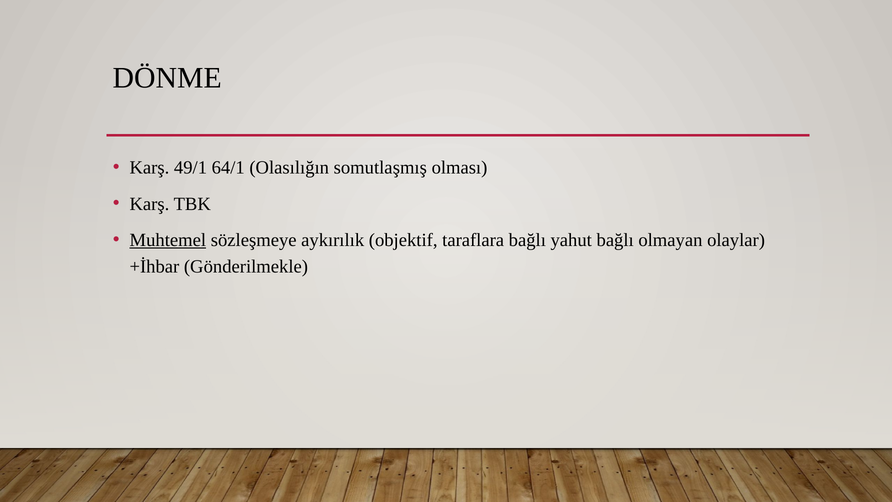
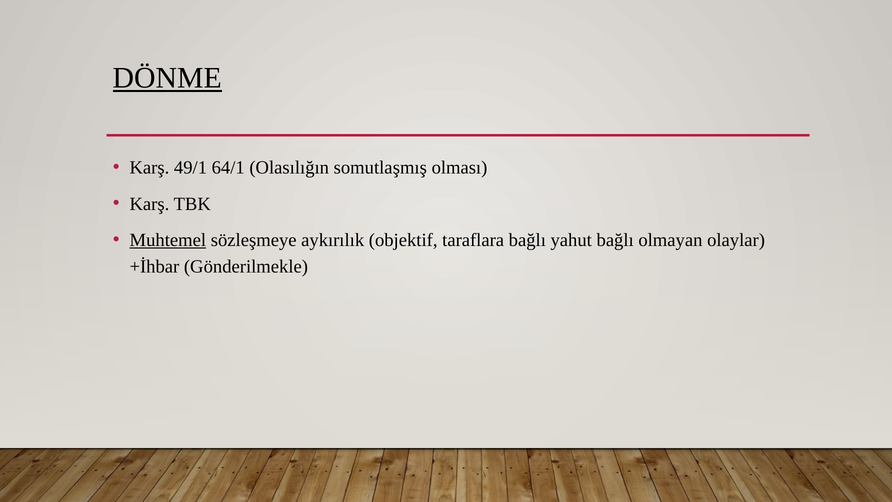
DÖNME underline: none -> present
